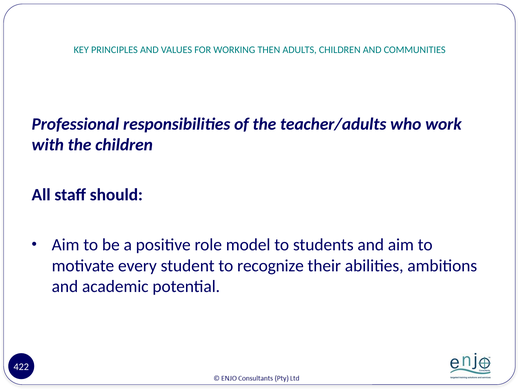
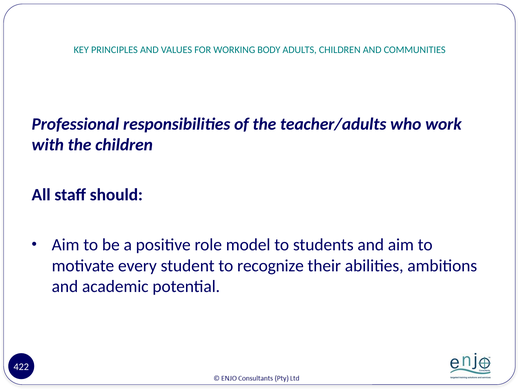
THEN: THEN -> BODY
